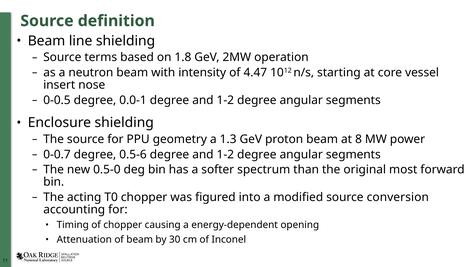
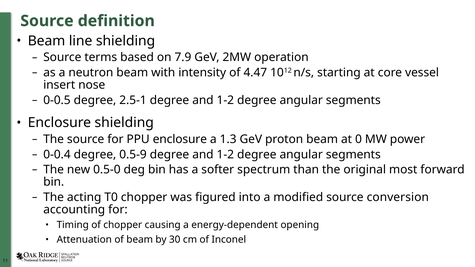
1.8: 1.8 -> 7.9
0.0-1: 0.0-1 -> 2.5-1
PPU geometry: geometry -> enclosure
8: 8 -> 0
0-0.7: 0-0.7 -> 0-0.4
0.5-6: 0.5-6 -> 0.5-9
